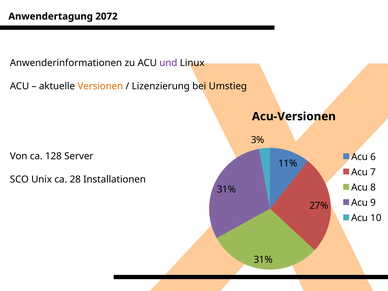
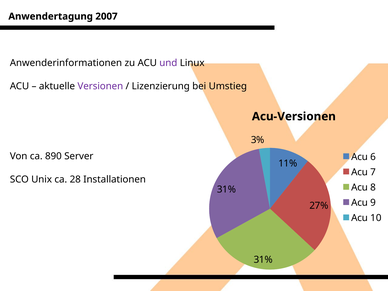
2072: 2072 -> 2007
Versionen colour: orange -> purple
128: 128 -> 890
